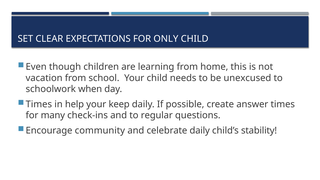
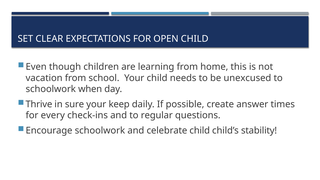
ONLY: ONLY -> OPEN
Times at (39, 104): Times -> Thrive
help: help -> sure
many: many -> every
Encourage community: community -> schoolwork
celebrate daily: daily -> child
